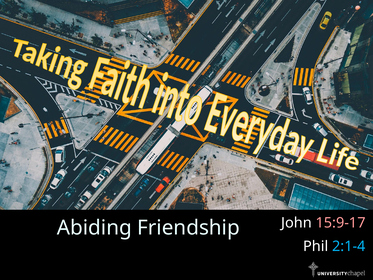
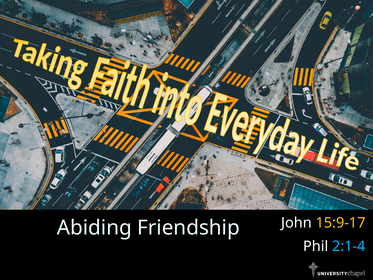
15:9-17 colour: pink -> yellow
